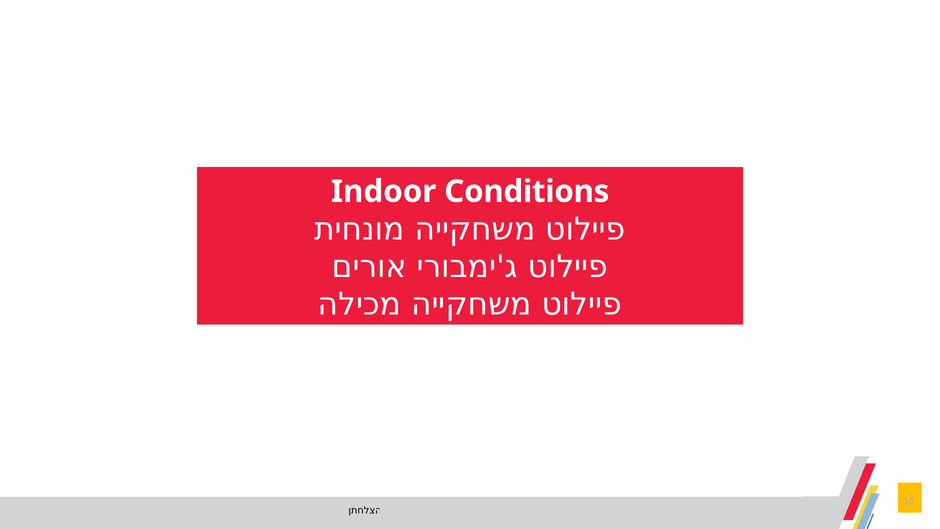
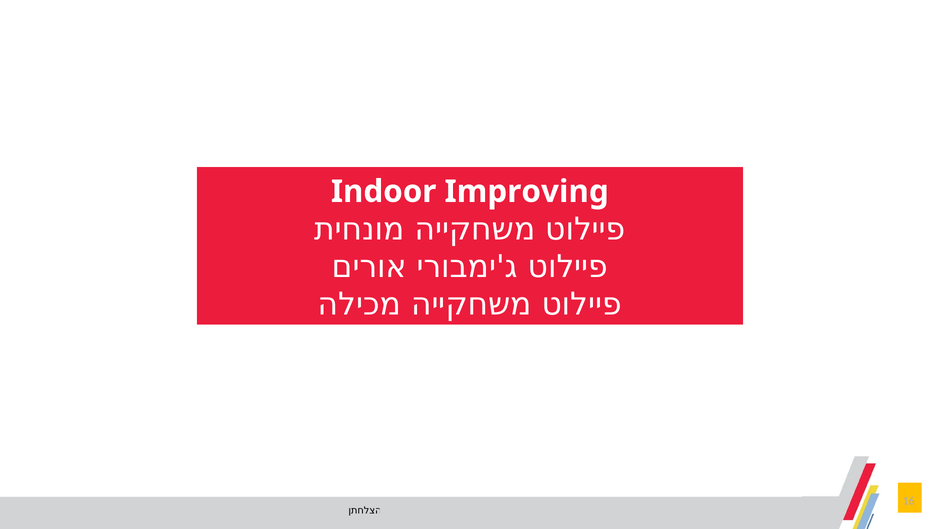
Conditions: Conditions -> Improving
